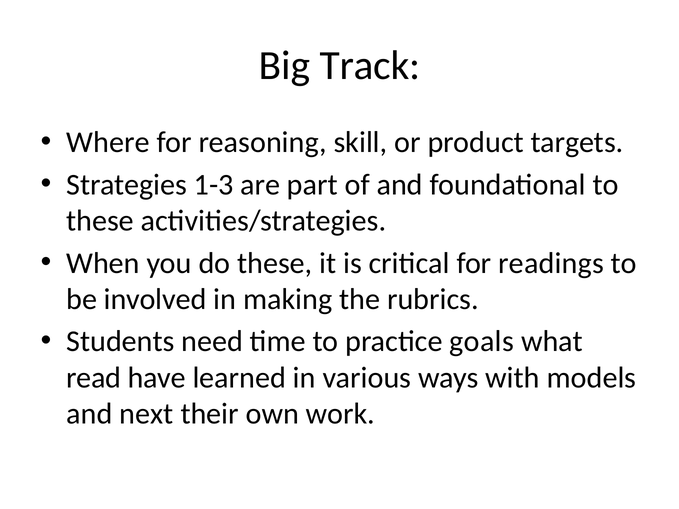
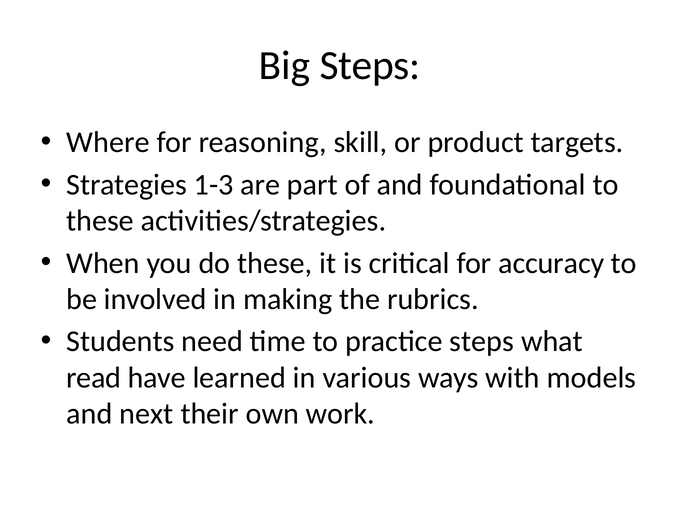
Big Track: Track -> Steps
readings: readings -> accuracy
practice goals: goals -> steps
